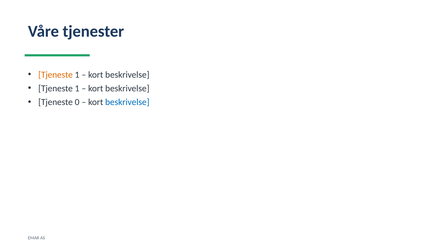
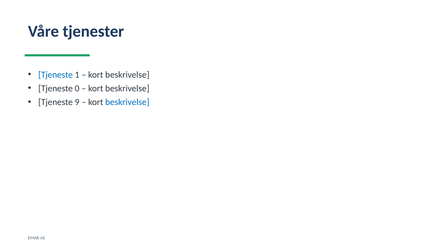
Tjeneste at (56, 75) colour: orange -> blue
1 at (77, 88): 1 -> 0
0: 0 -> 9
